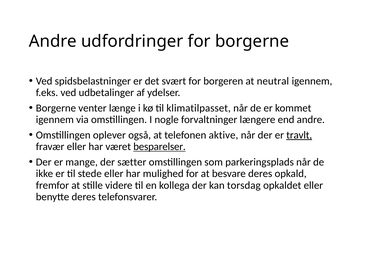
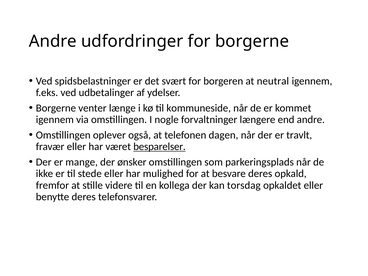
klimatilpasset: klimatilpasset -> kommuneside
aktive: aktive -> dagen
travlt underline: present -> none
sætter: sætter -> ønsker
